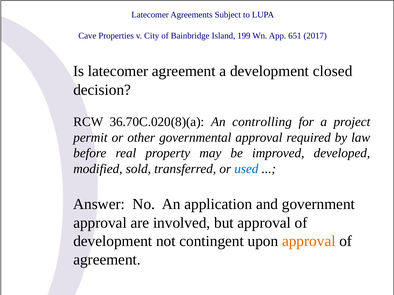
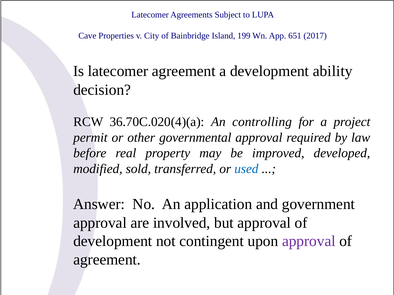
closed: closed -> ability
36.70C.020(8)(a: 36.70C.020(8)(a -> 36.70C.020(4)(a
approval at (309, 242) colour: orange -> purple
